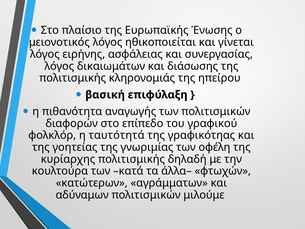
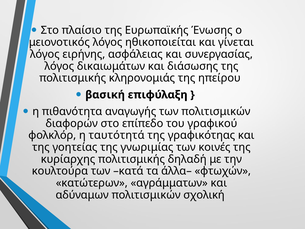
οφέλη: οφέλη -> κοινές
μιλούμε: μιλούμε -> σχολική
